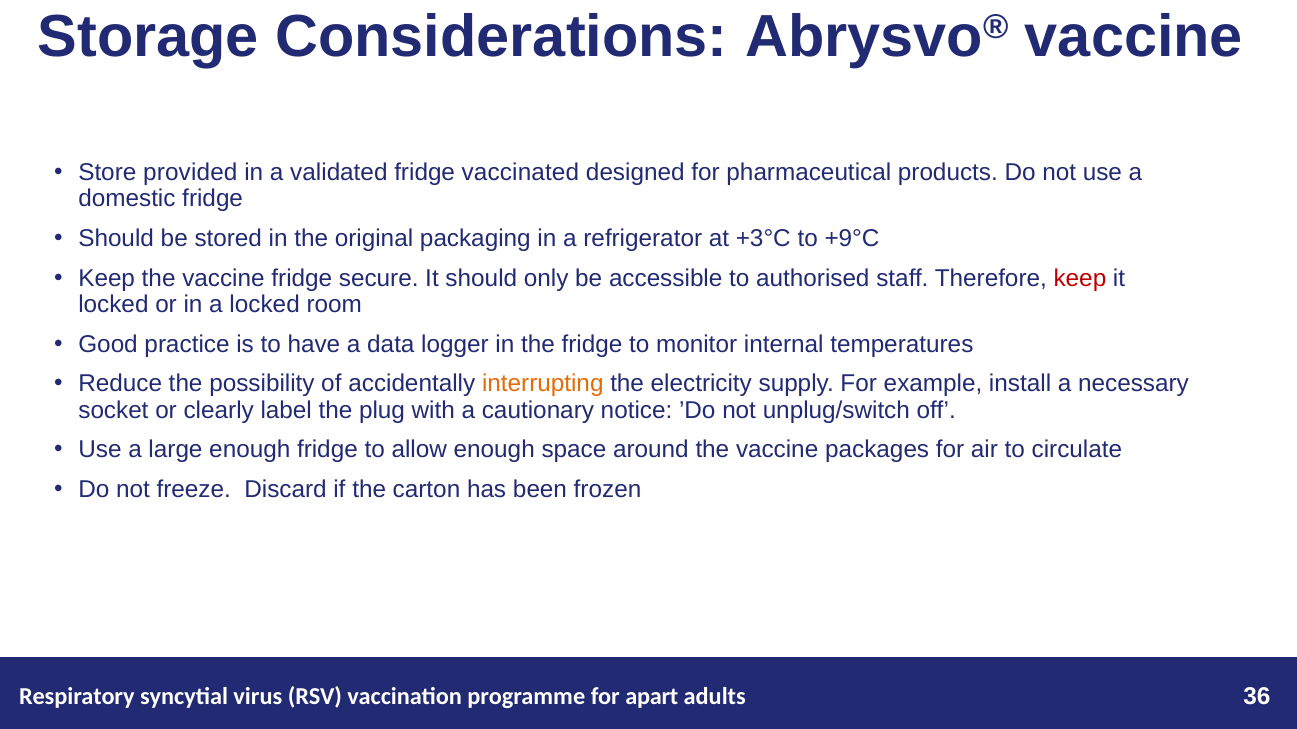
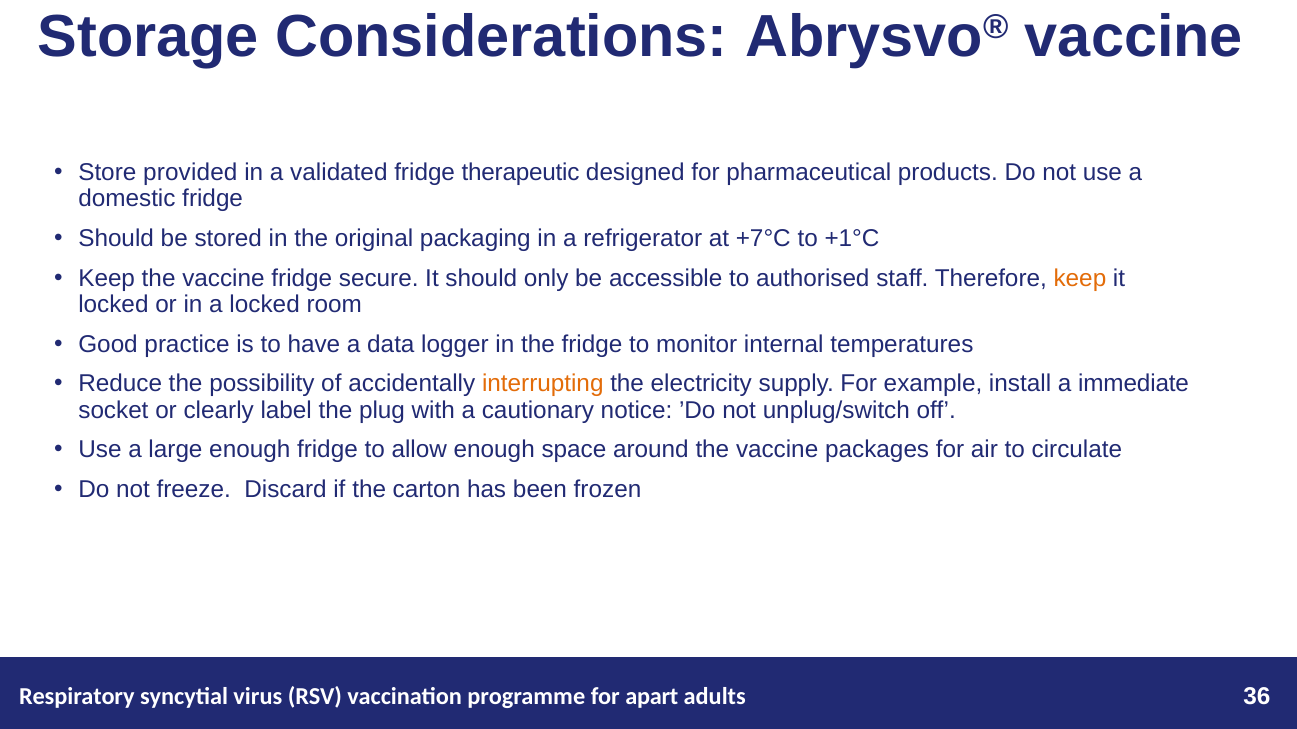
vaccinated: vaccinated -> therapeutic
+3°C: +3°C -> +7°C
+9°C: +9°C -> +1°C
keep at (1080, 278) colour: red -> orange
necessary: necessary -> immediate
